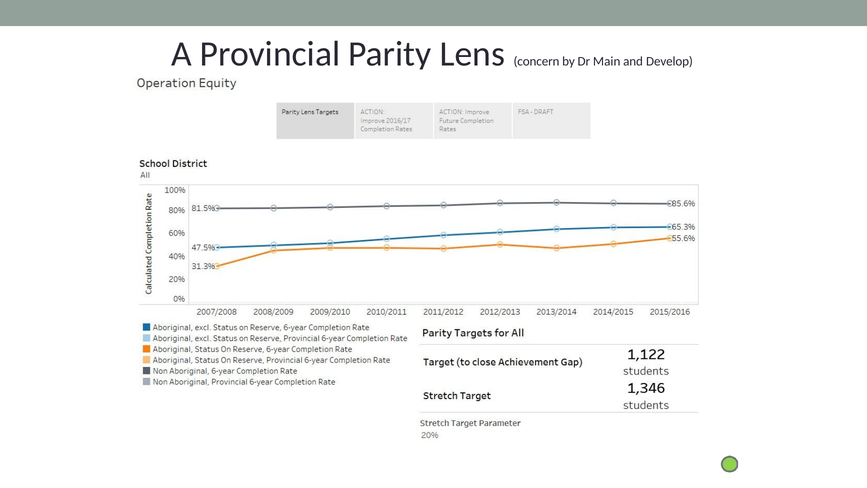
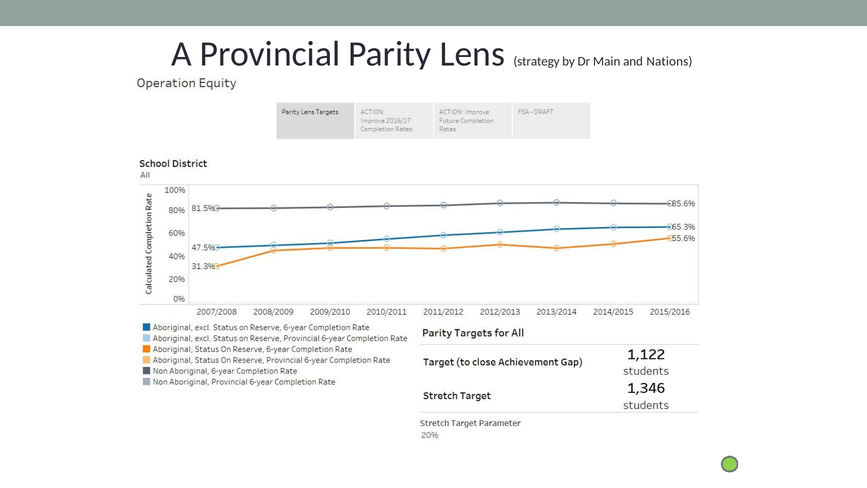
concern: concern -> strategy
Develop: Develop -> Nations
